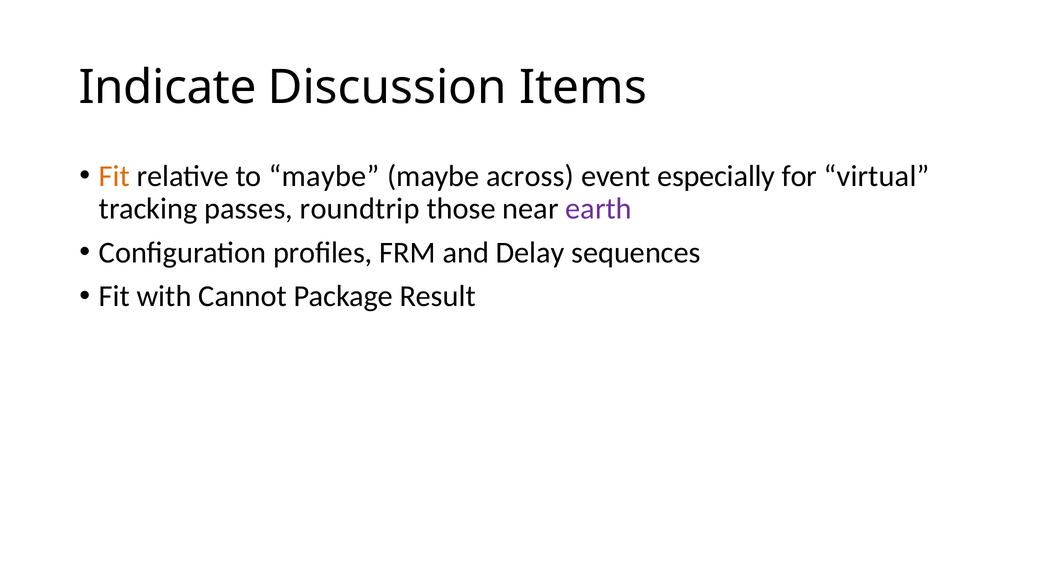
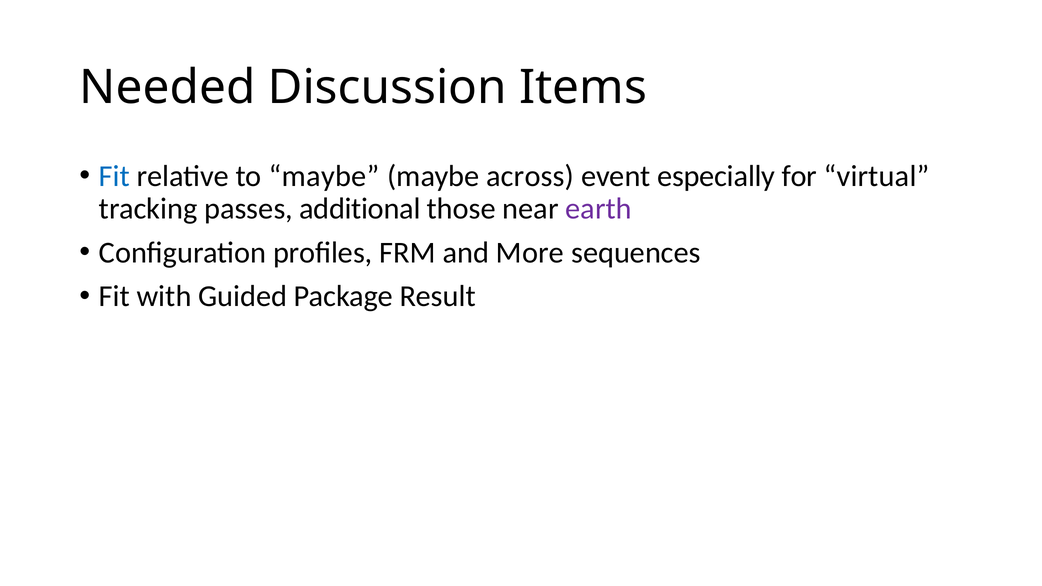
Indicate: Indicate -> Needed
Fit at (114, 176) colour: orange -> blue
roundtrip: roundtrip -> additional
Delay: Delay -> More
Cannot: Cannot -> Guided
